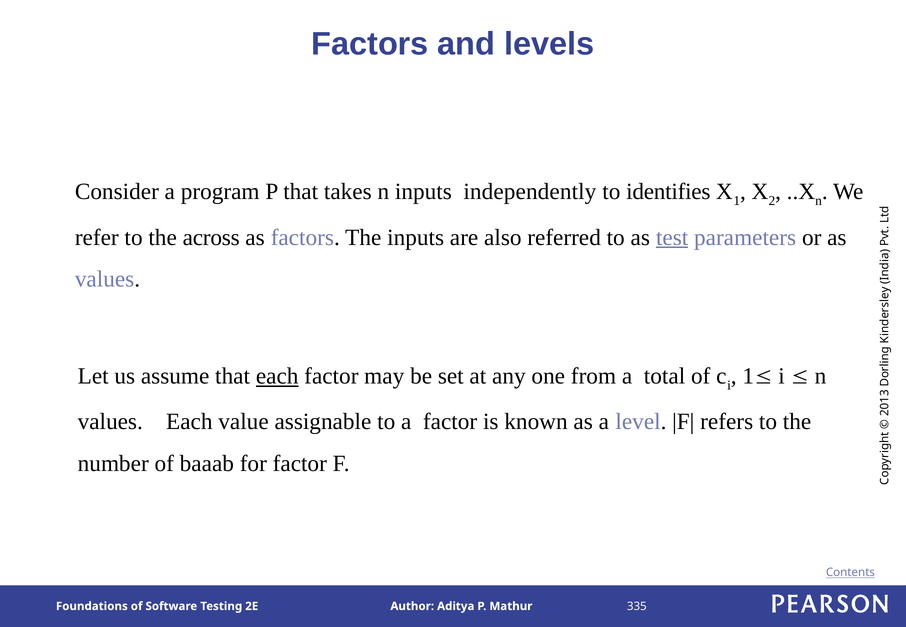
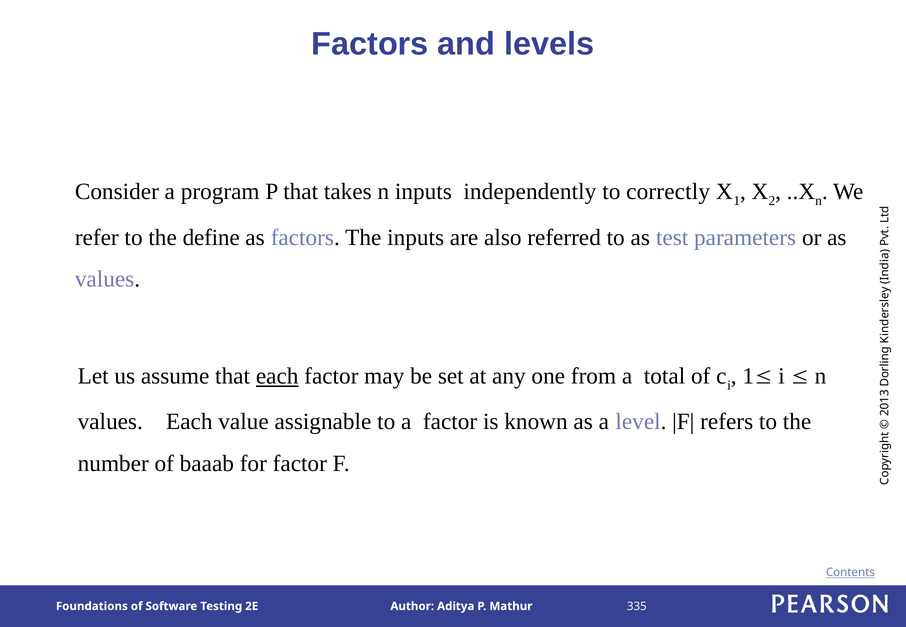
identifies: identifies -> correctly
across: across -> define
test underline: present -> none
